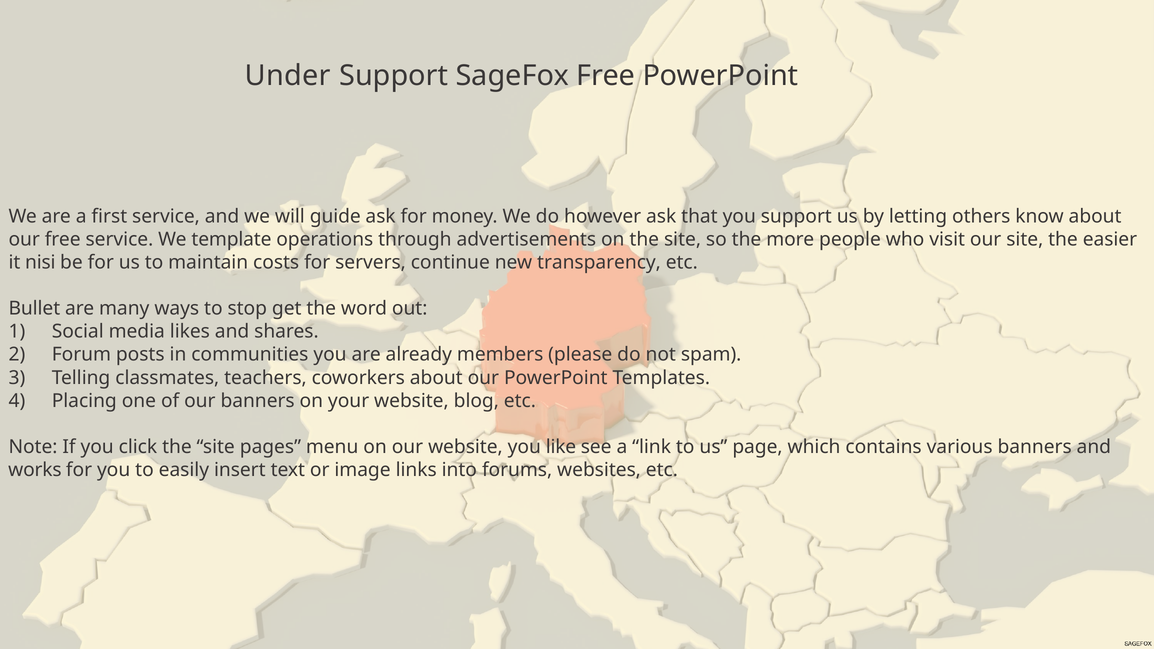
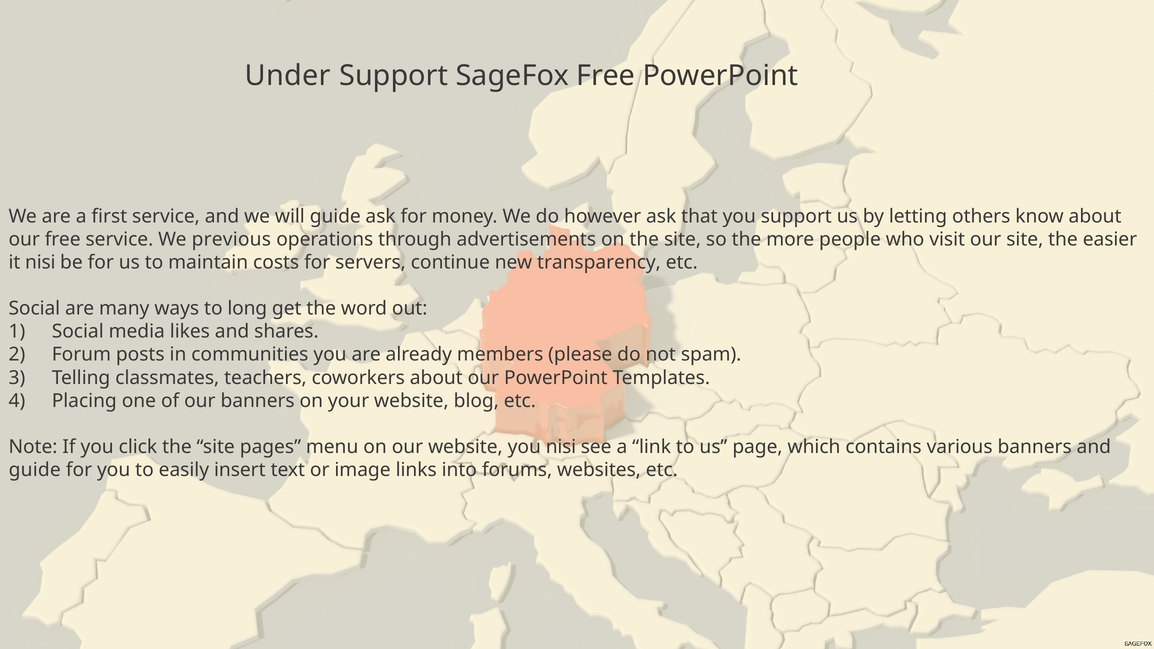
template: template -> previous
Bullet at (34, 309): Bullet -> Social
stop: stop -> long
you like: like -> nisi
works at (35, 470): works -> guide
